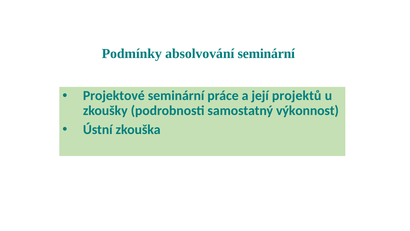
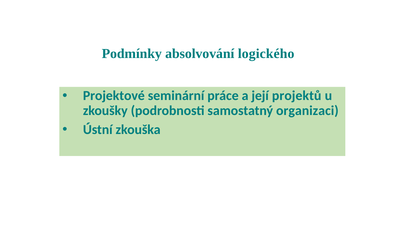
absolvování seminární: seminární -> logického
výkonnost: výkonnost -> organizaci
